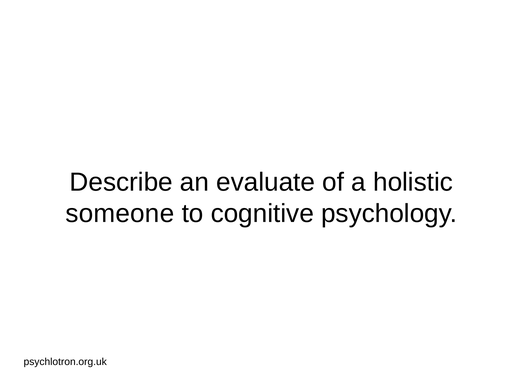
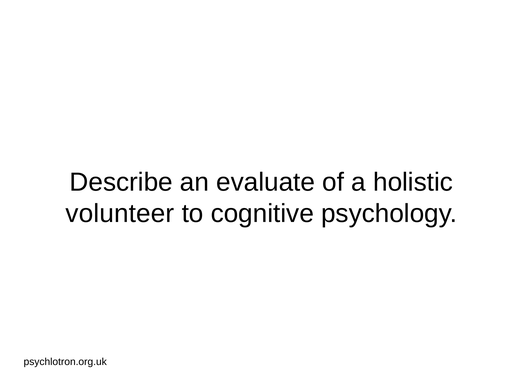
someone: someone -> volunteer
